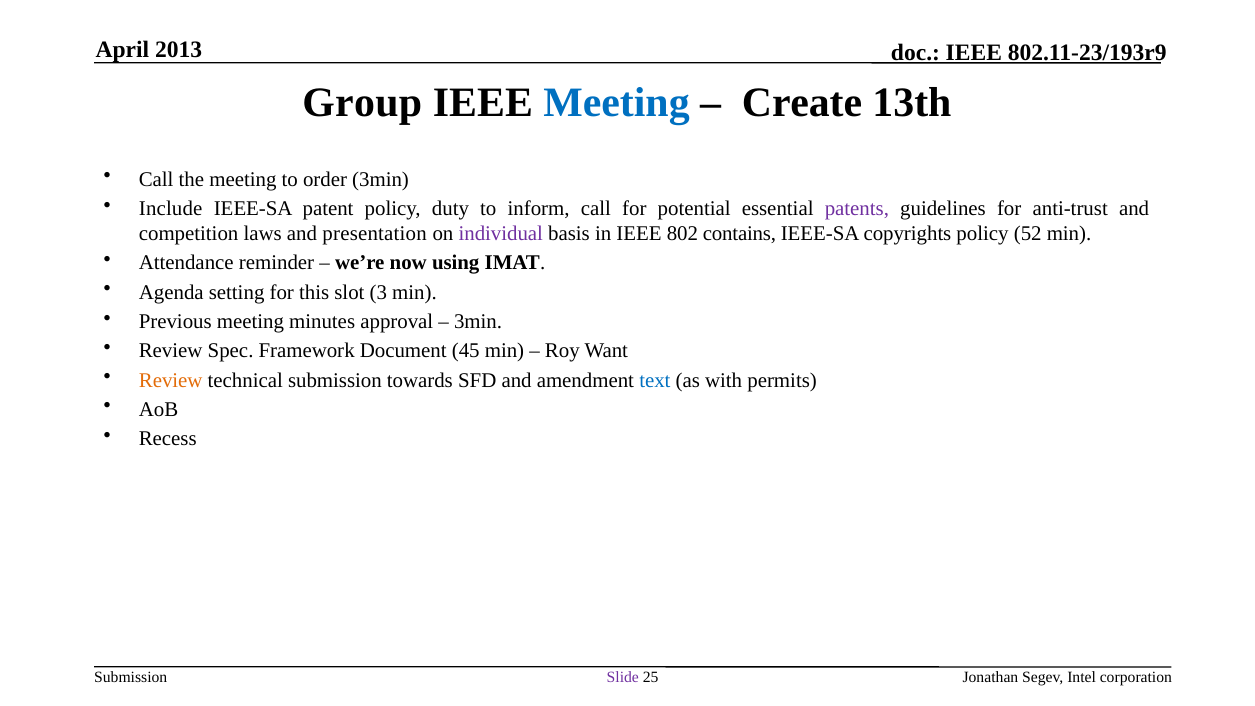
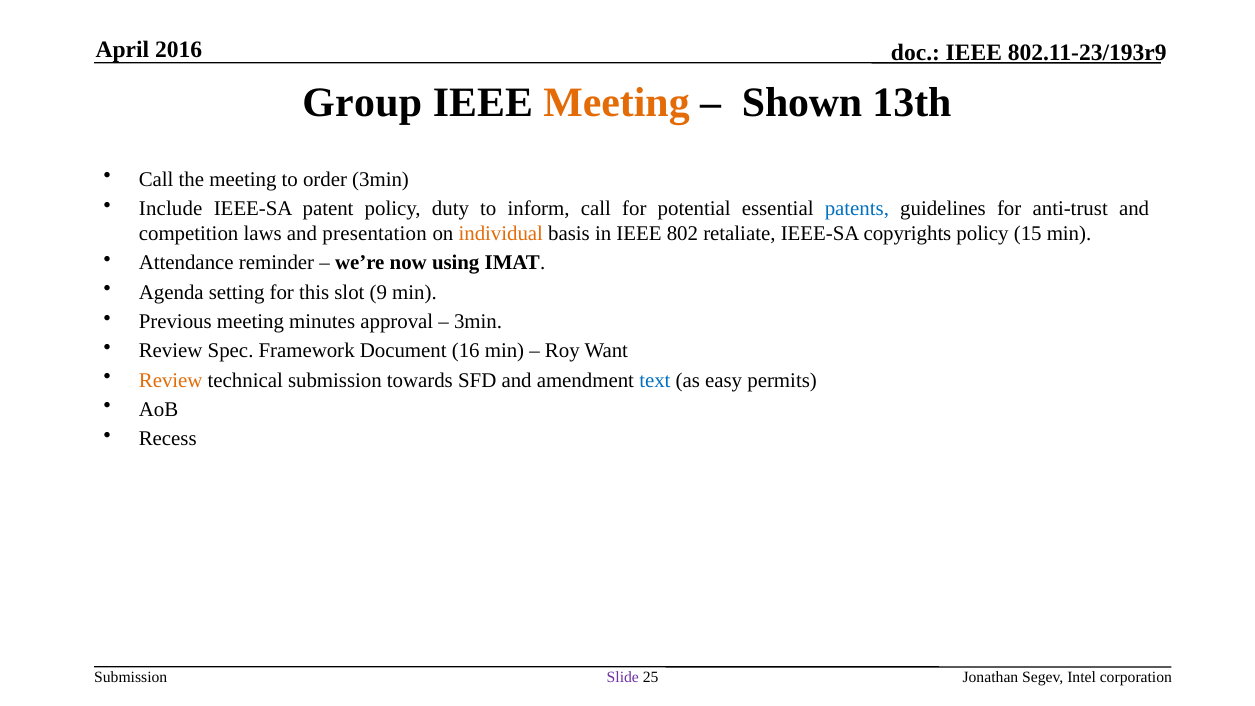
2013: 2013 -> 2016
Meeting at (616, 102) colour: blue -> orange
Create: Create -> Shown
patents colour: purple -> blue
individual colour: purple -> orange
contains: contains -> retaliate
52: 52 -> 15
3: 3 -> 9
45: 45 -> 16
with: with -> easy
